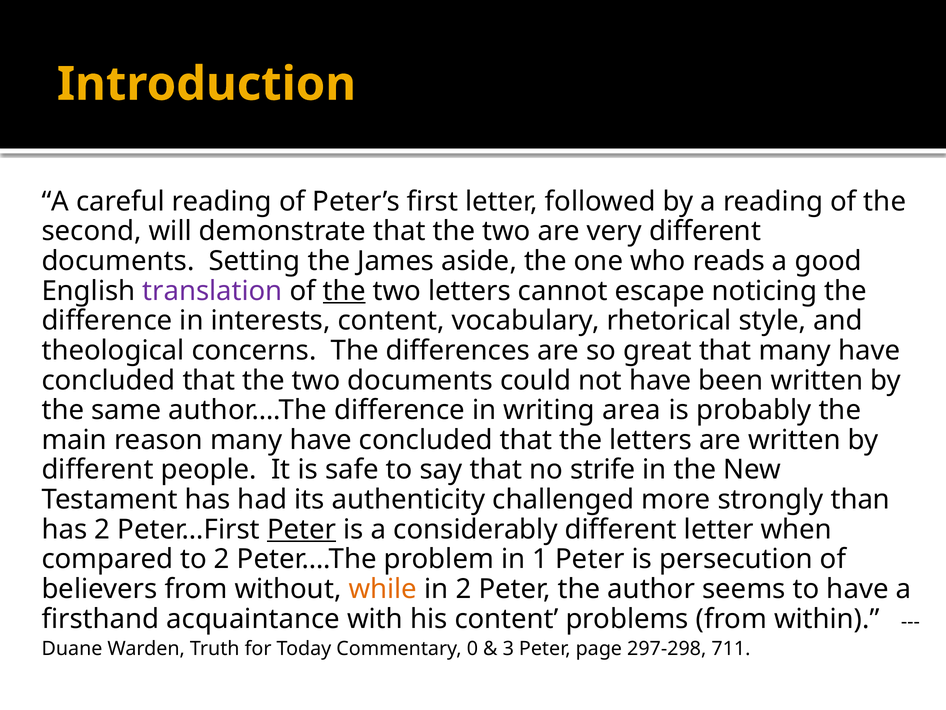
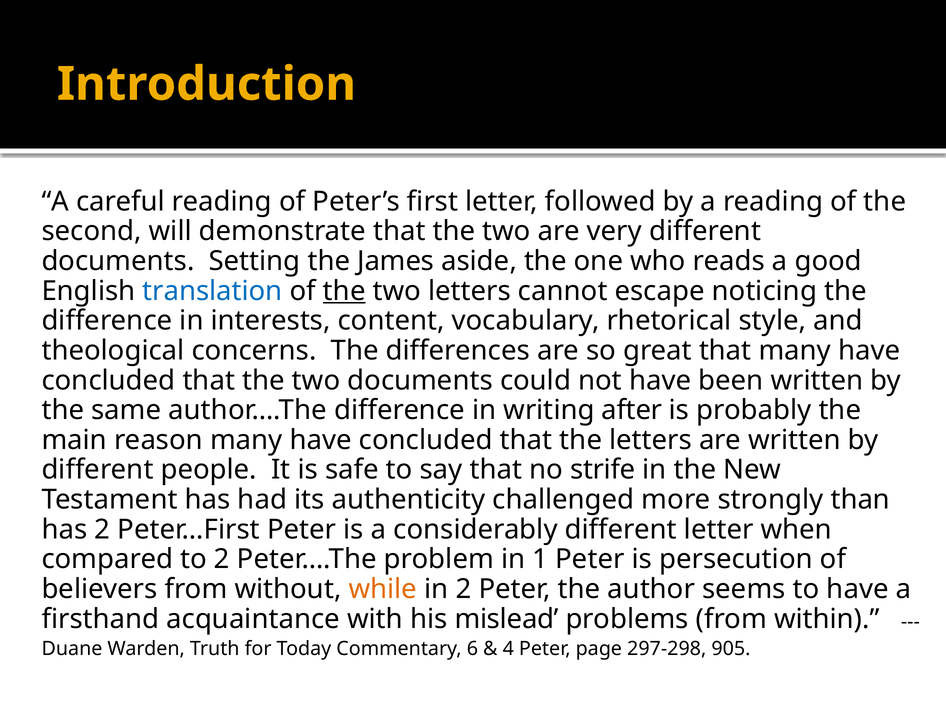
translation colour: purple -> blue
area: area -> after
Peter at (302, 529) underline: present -> none
his content: content -> mislead
0: 0 -> 6
3: 3 -> 4
711: 711 -> 905
